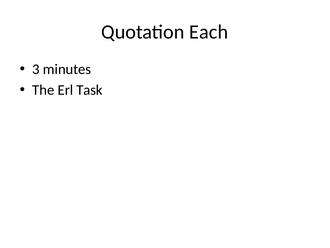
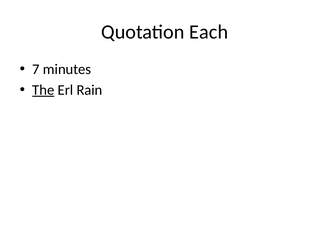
3: 3 -> 7
The underline: none -> present
Task: Task -> Rain
